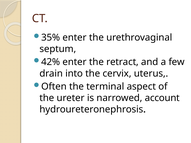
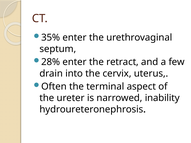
42%: 42% -> 28%
account: account -> inability
